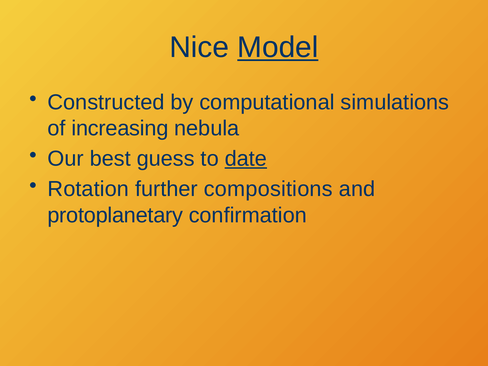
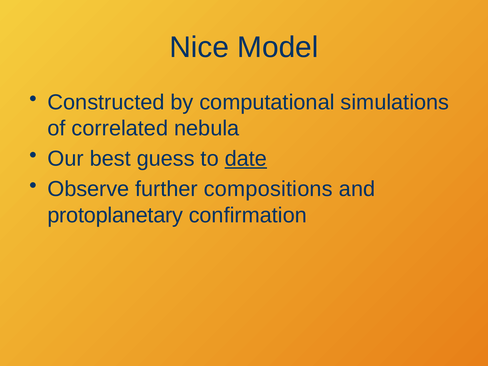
Model underline: present -> none
increasing: increasing -> correlated
Rotation: Rotation -> Observe
